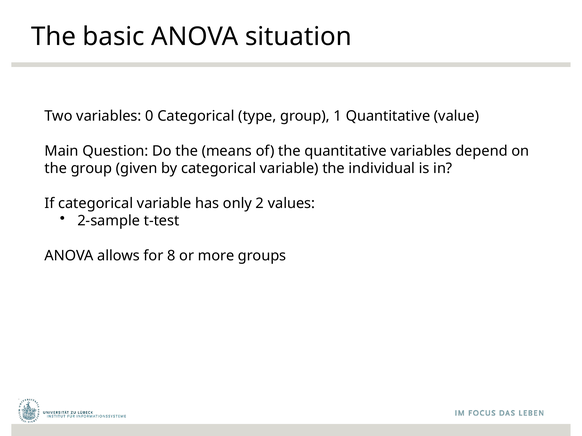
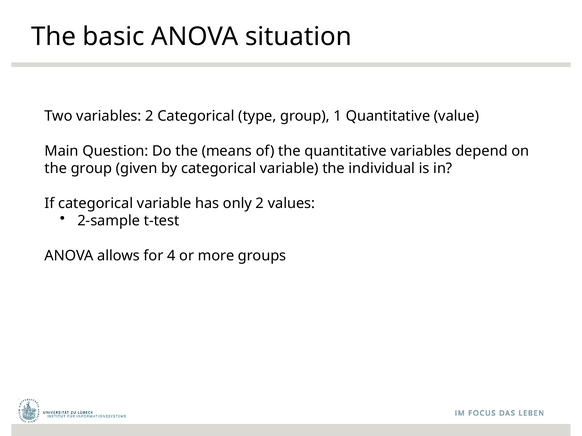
variables 0: 0 -> 2
8: 8 -> 4
